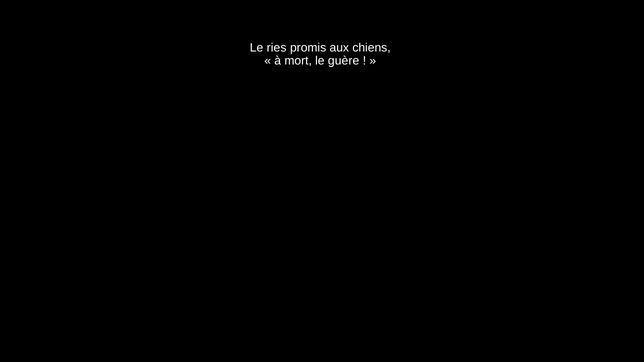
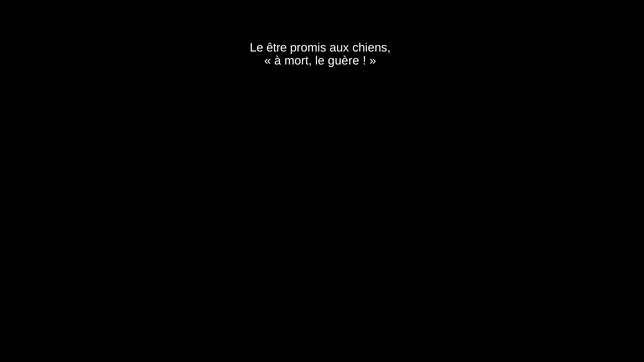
ries: ries -> être
